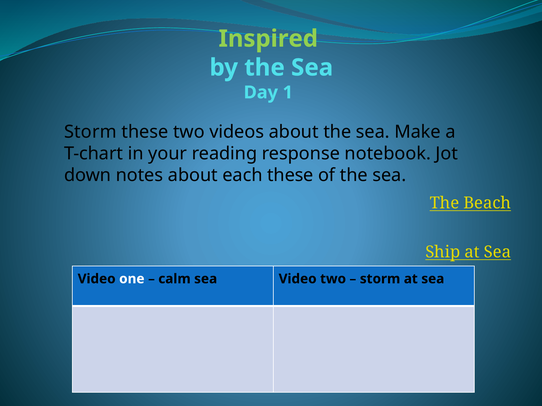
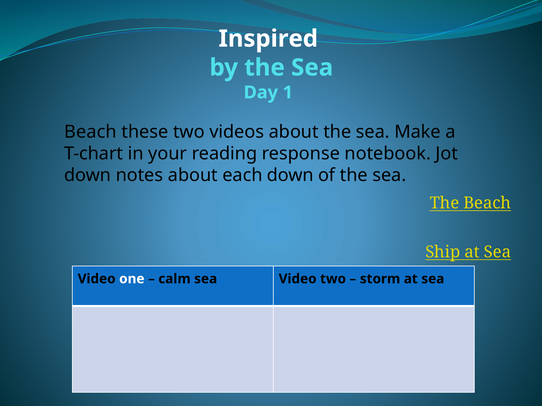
Inspired colour: light green -> white
Storm at (90, 132): Storm -> Beach
each these: these -> down
